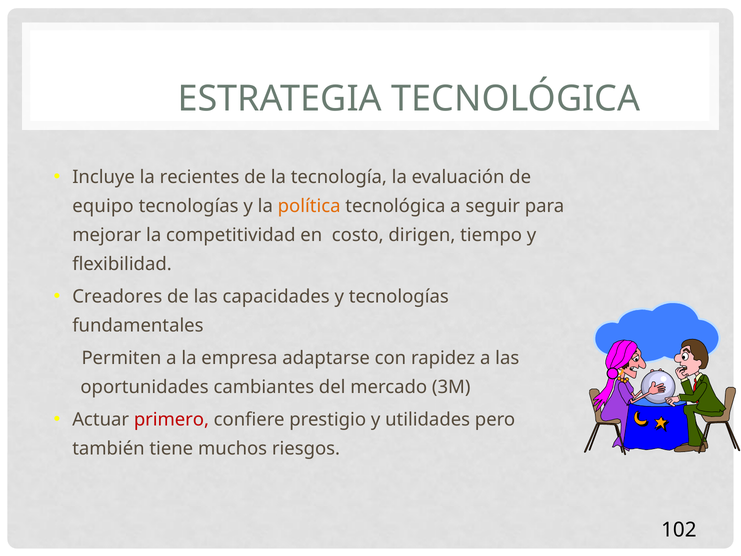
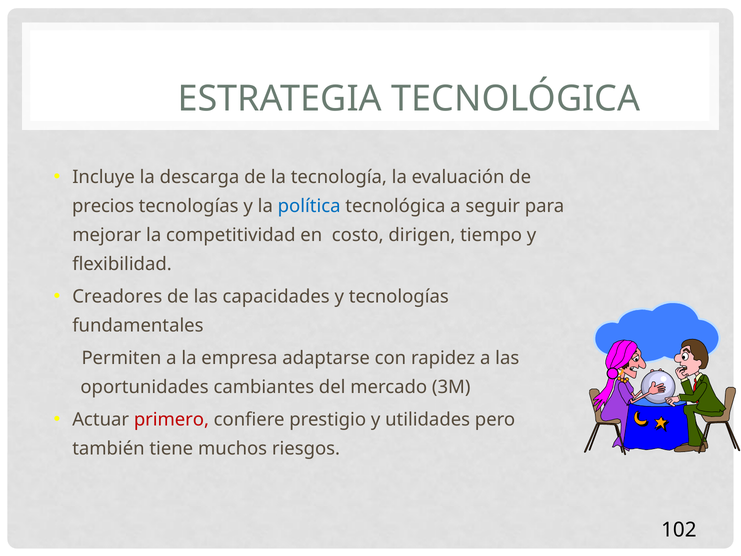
recientes: recientes -> descarga
equipo: equipo -> precios
política colour: orange -> blue
